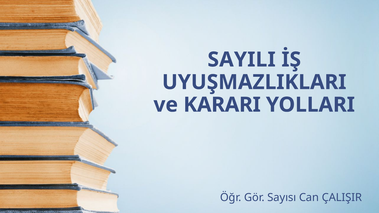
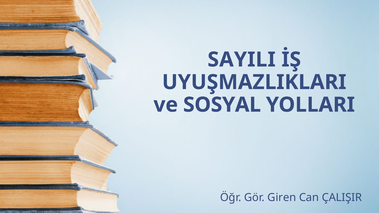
KARARI: KARARI -> SOSYAL
Sayısı: Sayısı -> Giren
